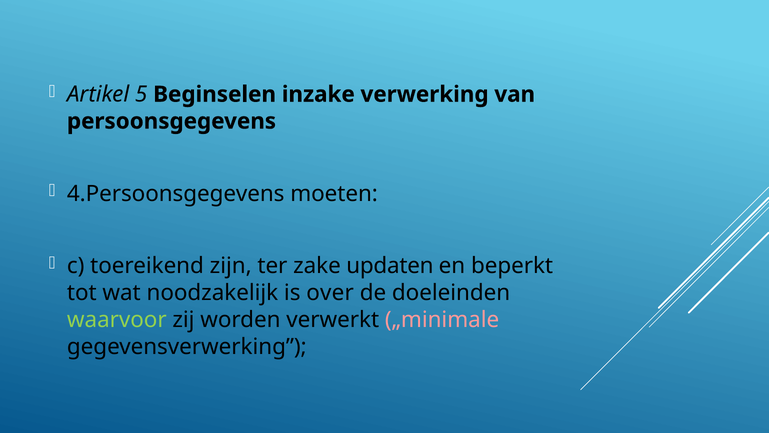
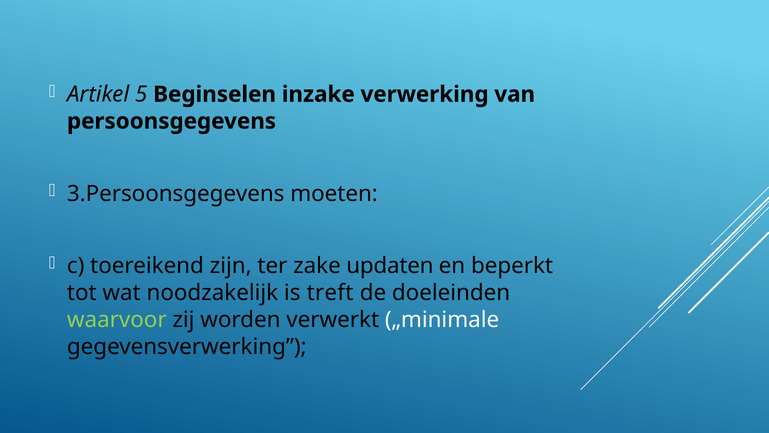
4.Persoonsgegevens: 4.Persoonsgegevens -> 3.Persoonsgegevens
over: over -> treft
„minimale colour: pink -> white
